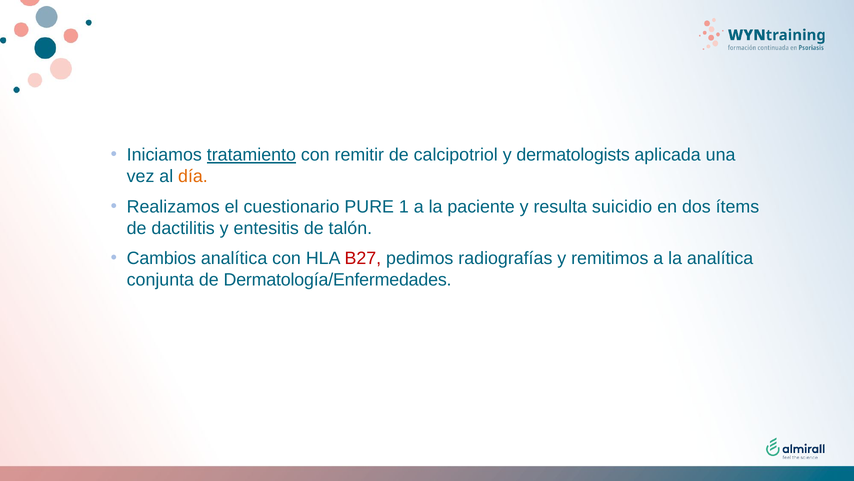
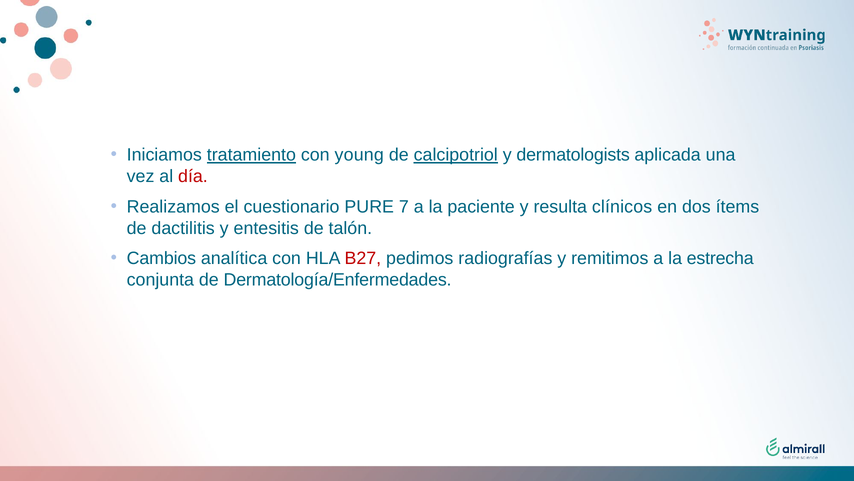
remitir: remitir -> young
calcipotriol underline: none -> present
día colour: orange -> red
1: 1 -> 7
suicidio: suicidio -> clínicos
la analítica: analítica -> estrecha
